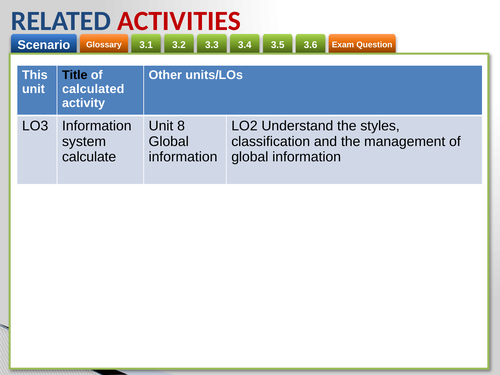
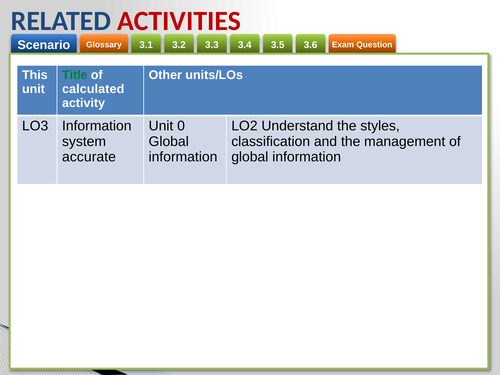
Title colour: black -> green
8: 8 -> 0
calculate: calculate -> accurate
